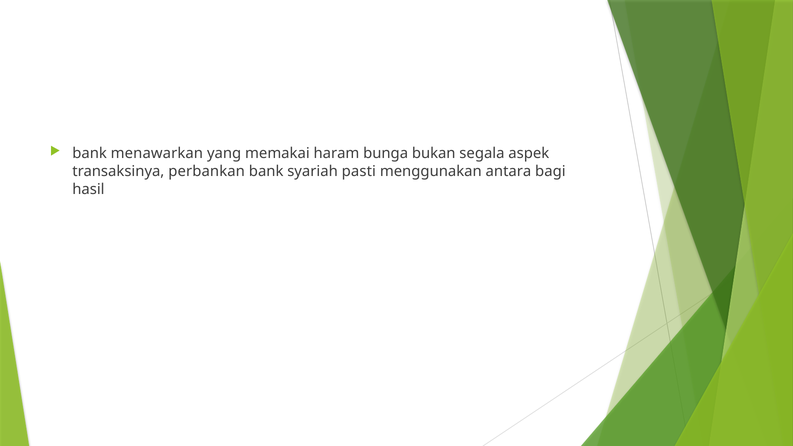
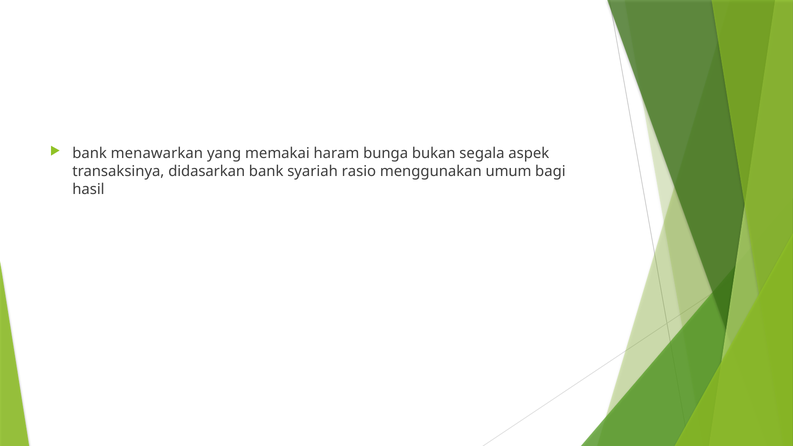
perbankan: perbankan -> didasarkan
pasti: pasti -> rasio
antara: antara -> umum
